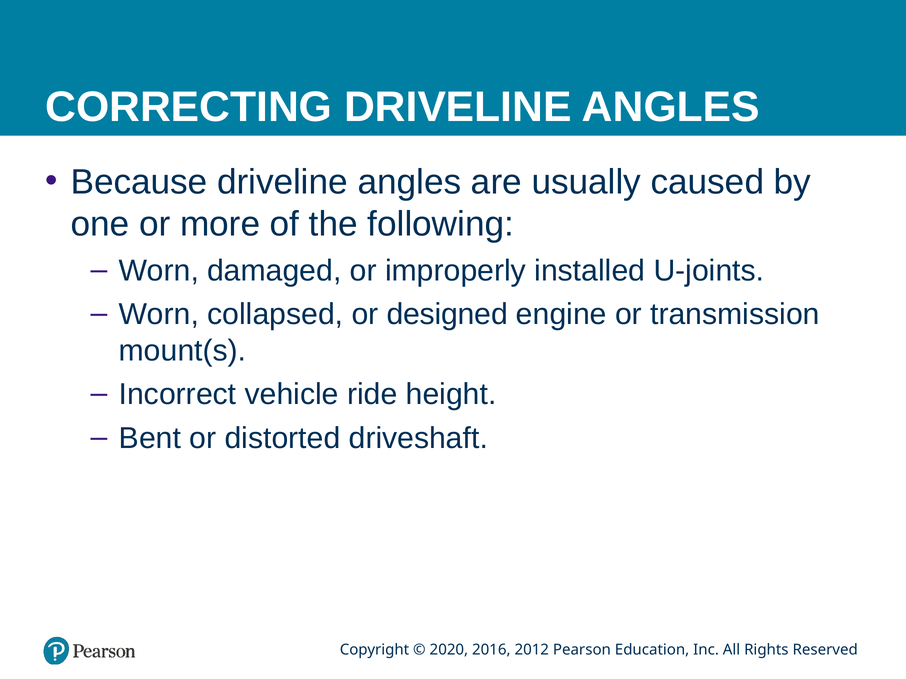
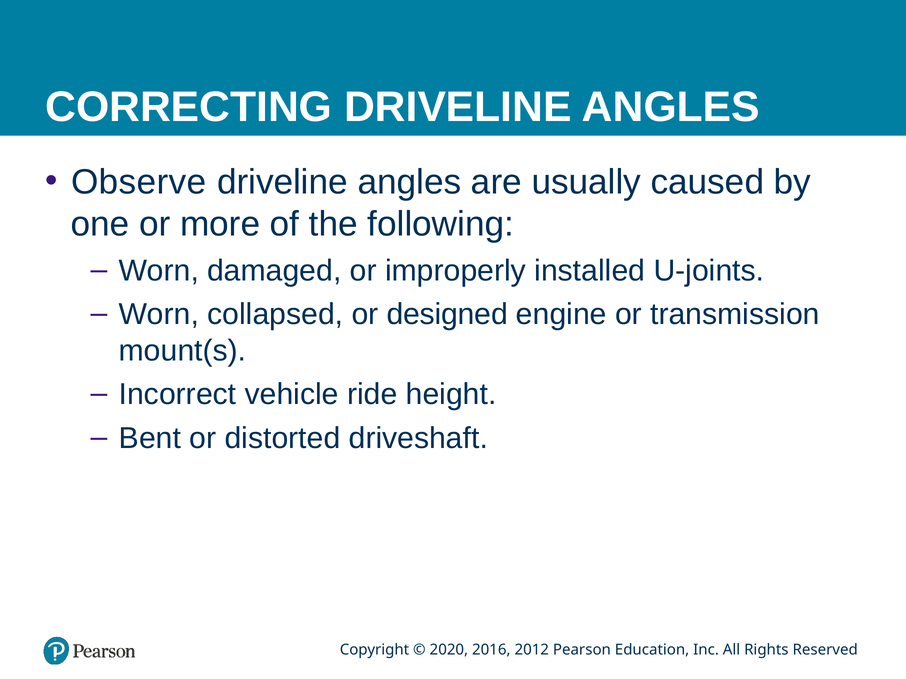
Because: Because -> Observe
